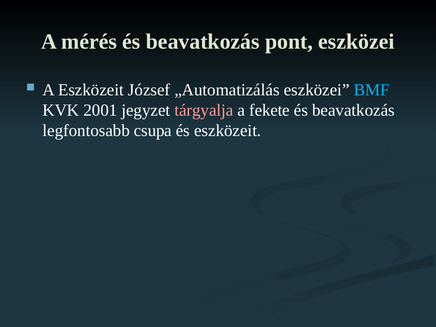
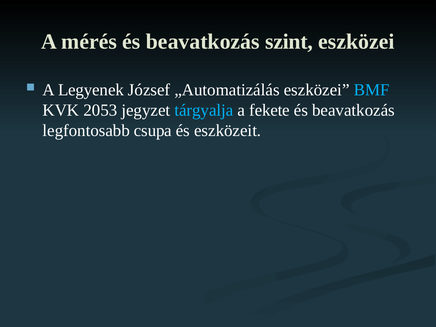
pont: pont -> szint
A Eszközeit: Eszközeit -> Legyenek
2001: 2001 -> 2053
tárgyalja colour: pink -> light blue
